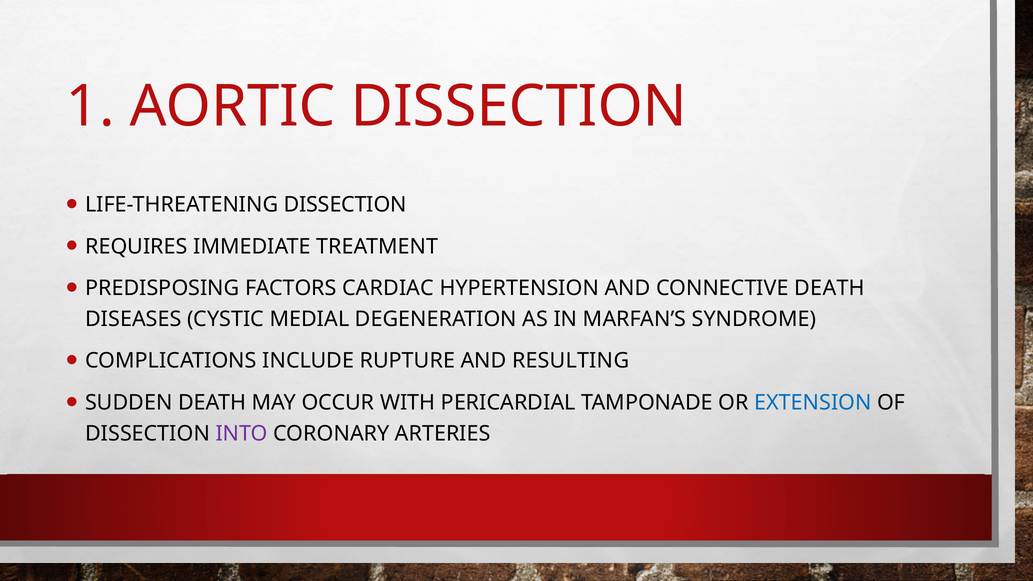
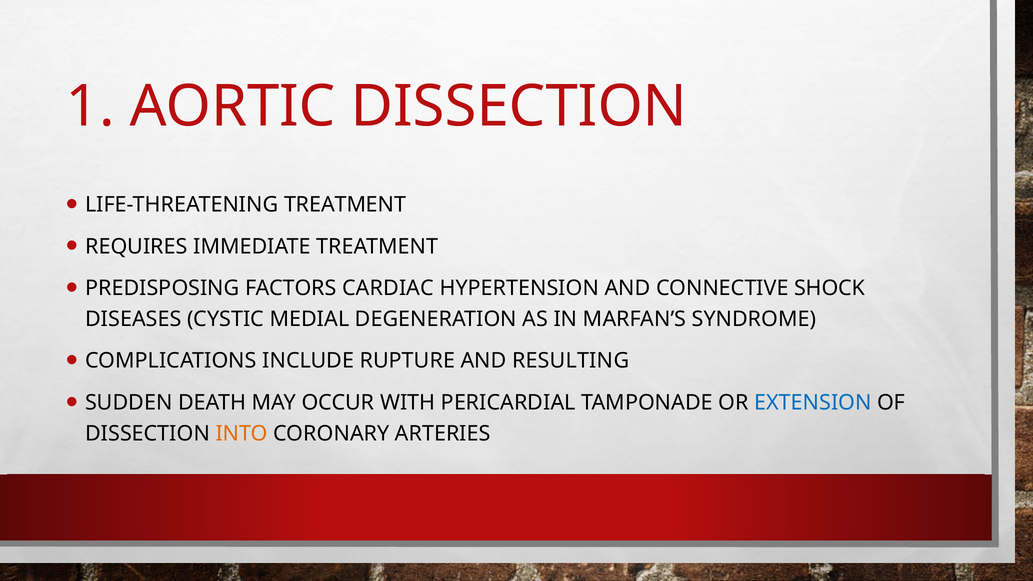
LIFE-THREATENING DISSECTION: DISSECTION -> TREATMENT
CONNECTIVE DEATH: DEATH -> SHOCK
INTO colour: purple -> orange
